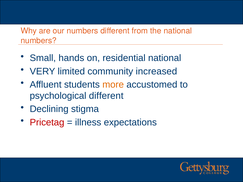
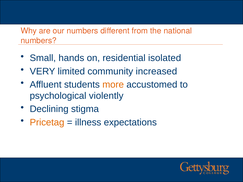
residential national: national -> isolated
psychological different: different -> violently
Pricetag colour: red -> orange
